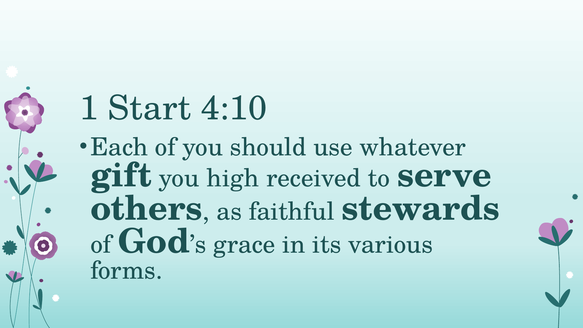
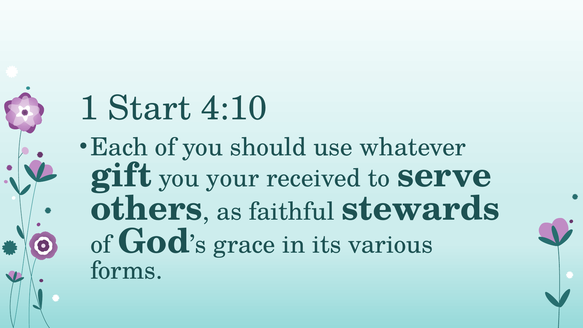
high: high -> your
